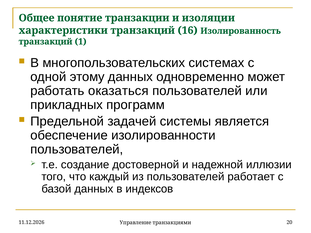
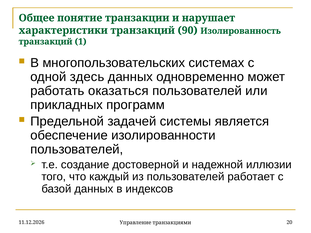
изоляции: изоляции -> нарушает
16: 16 -> 90
этому: этому -> здесь
